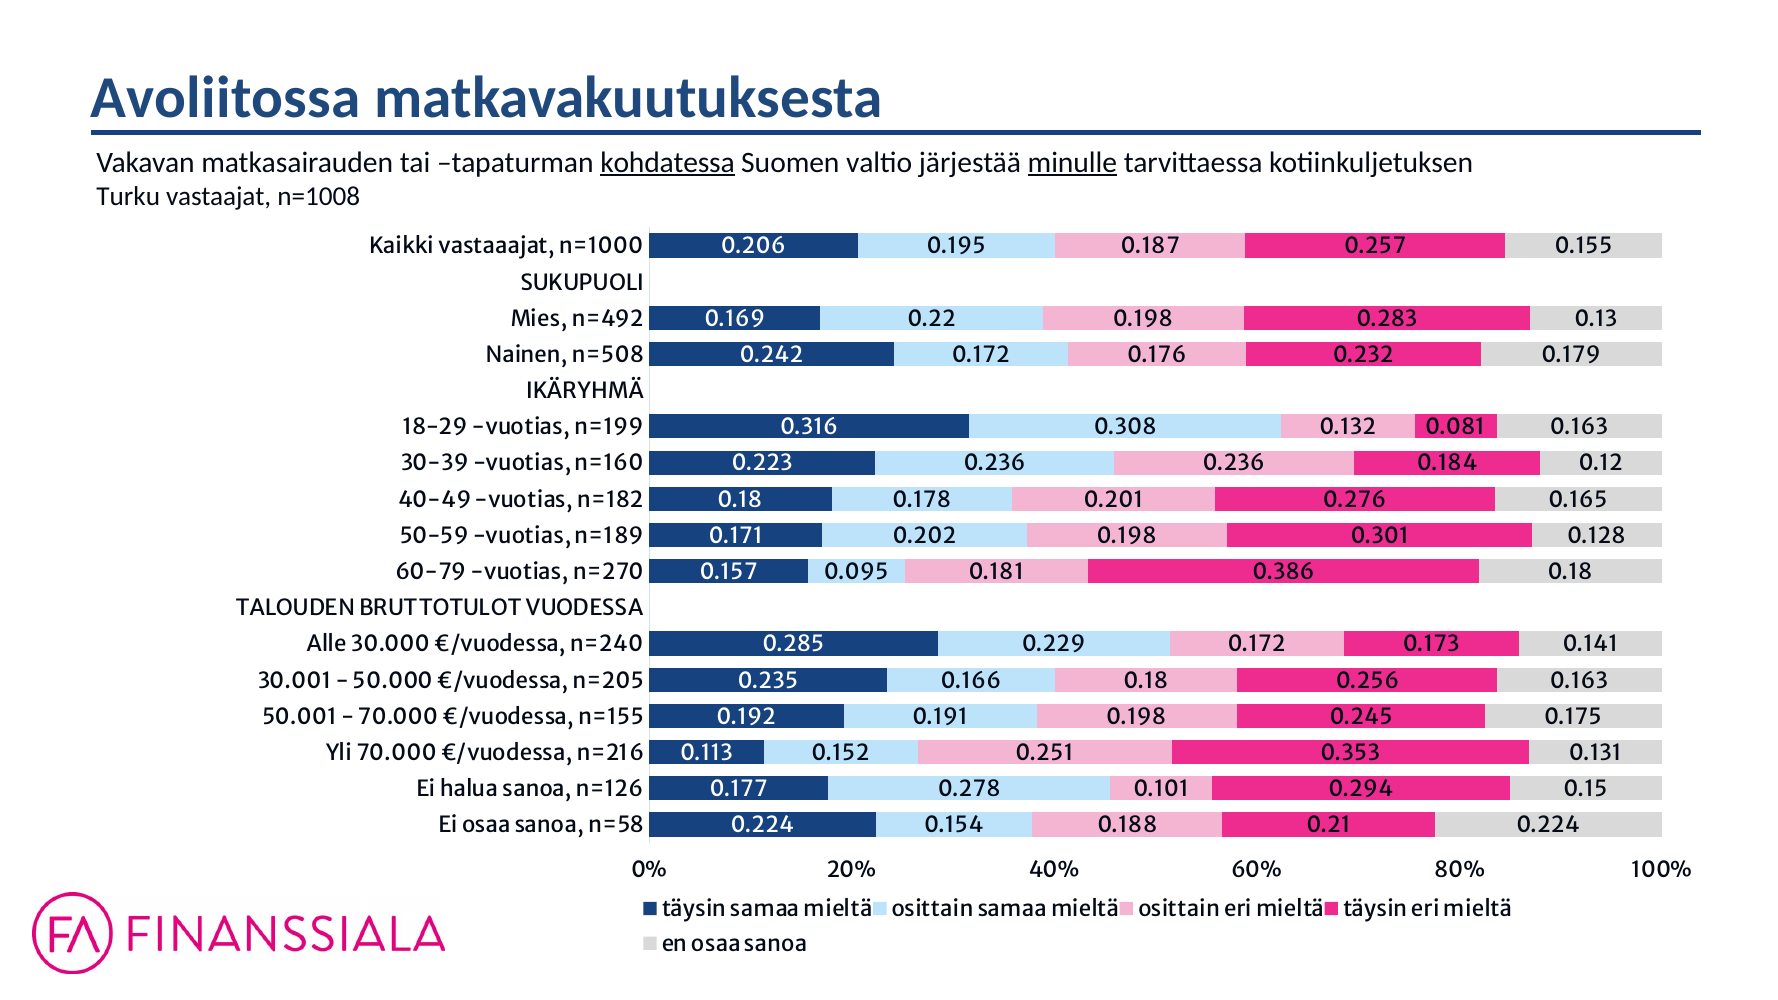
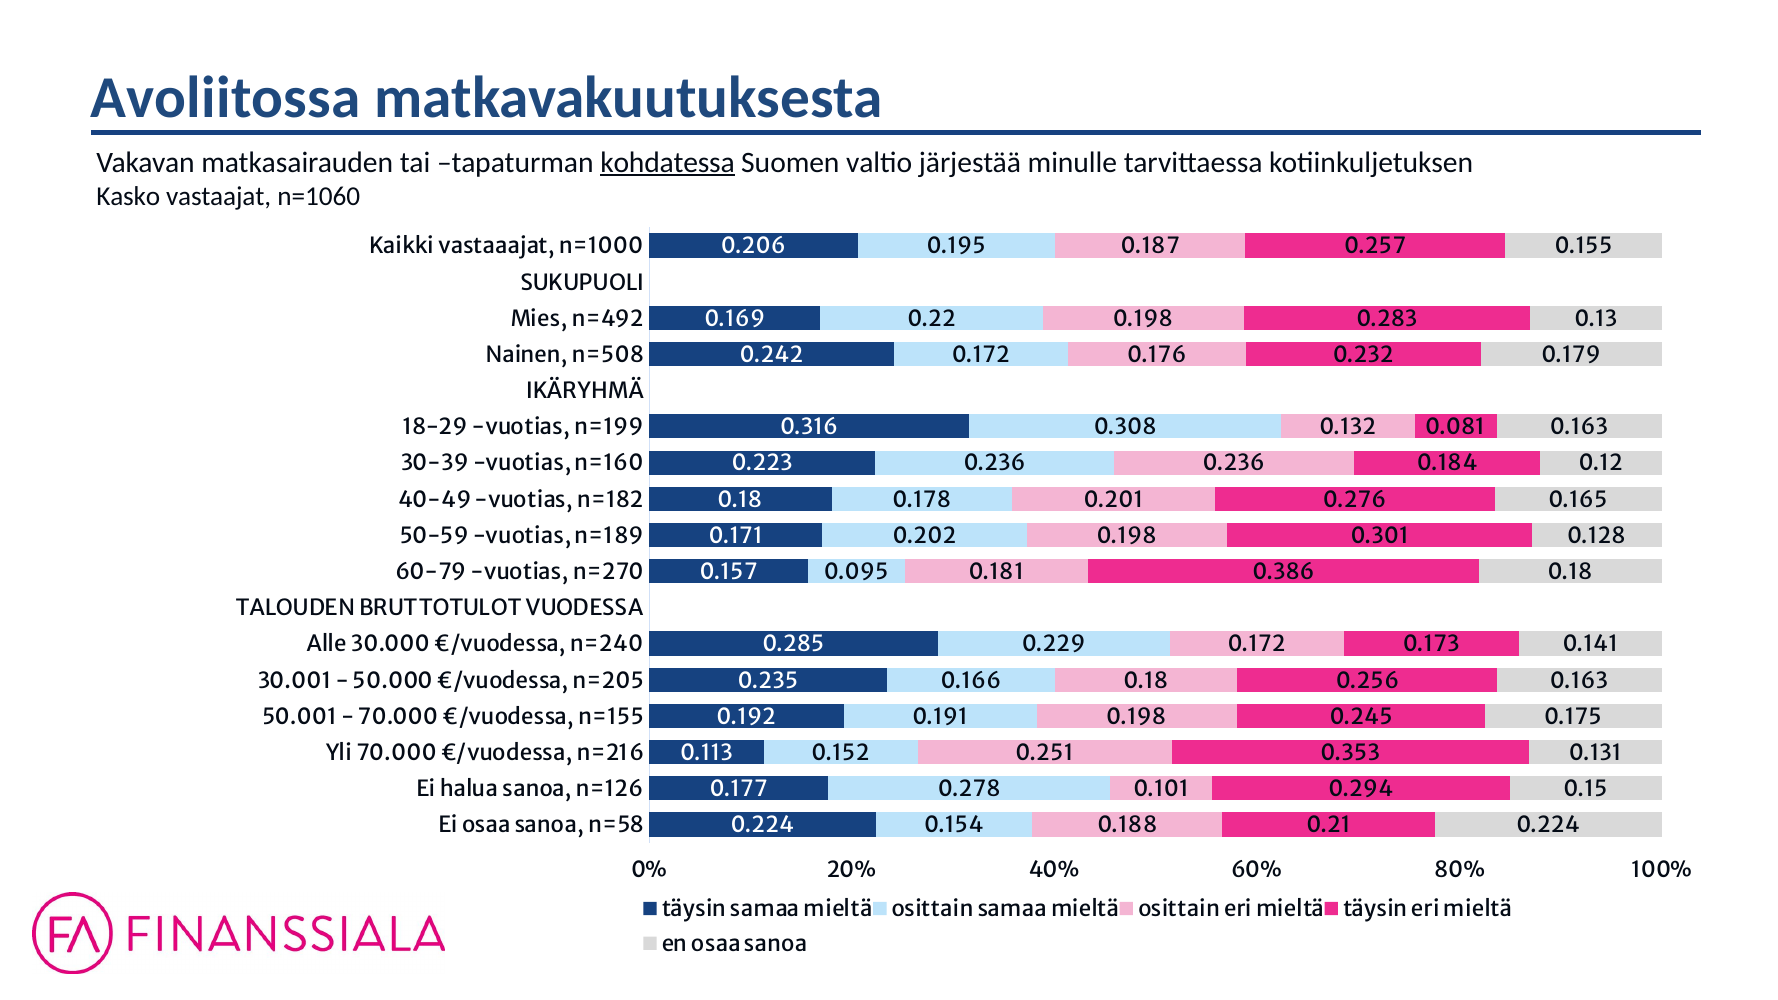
minulle underline: present -> none
Turku: Turku -> Kasko
n=1008: n=1008 -> n=1060
